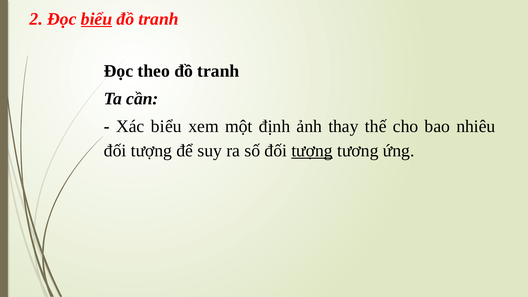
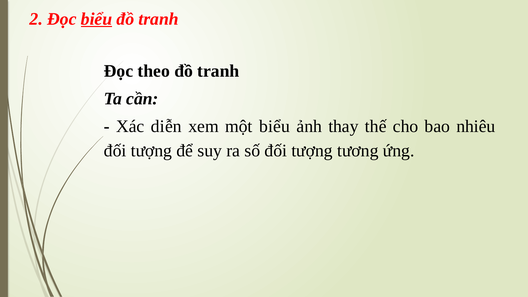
Xác biểu: biểu -> diễn
một định: định -> biểu
tượng at (312, 151) underline: present -> none
